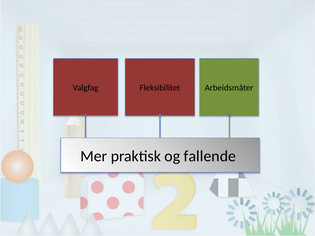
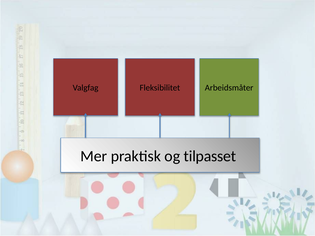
fallende: fallende -> tilpasset
